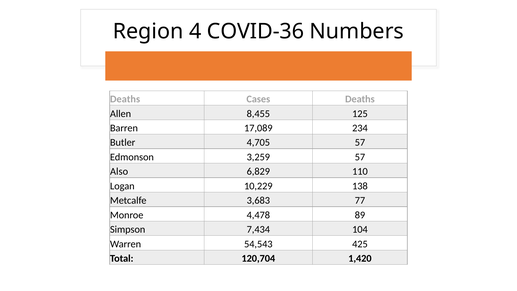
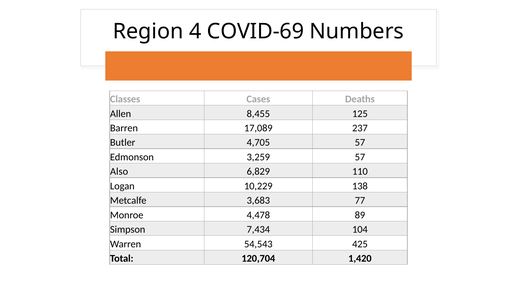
COVID-36: COVID-36 -> COVID-69
Deaths at (125, 99): Deaths -> Classes
234: 234 -> 237
